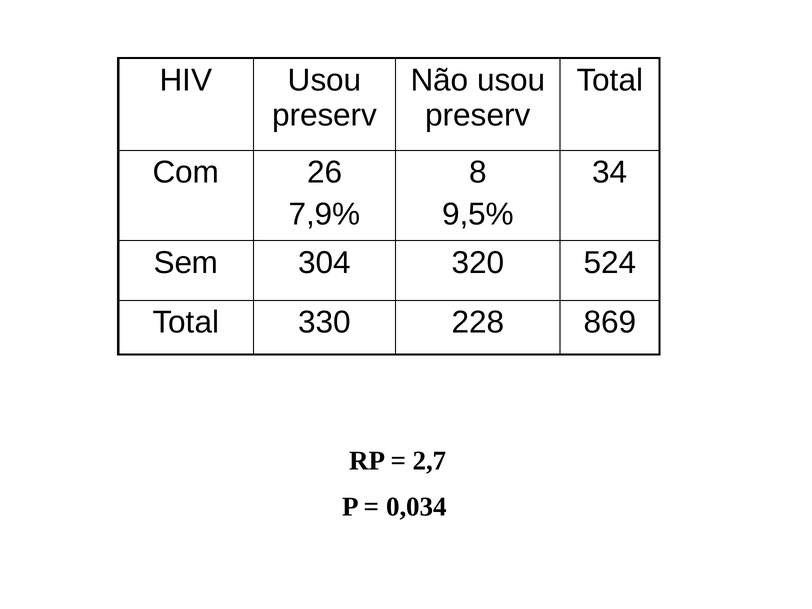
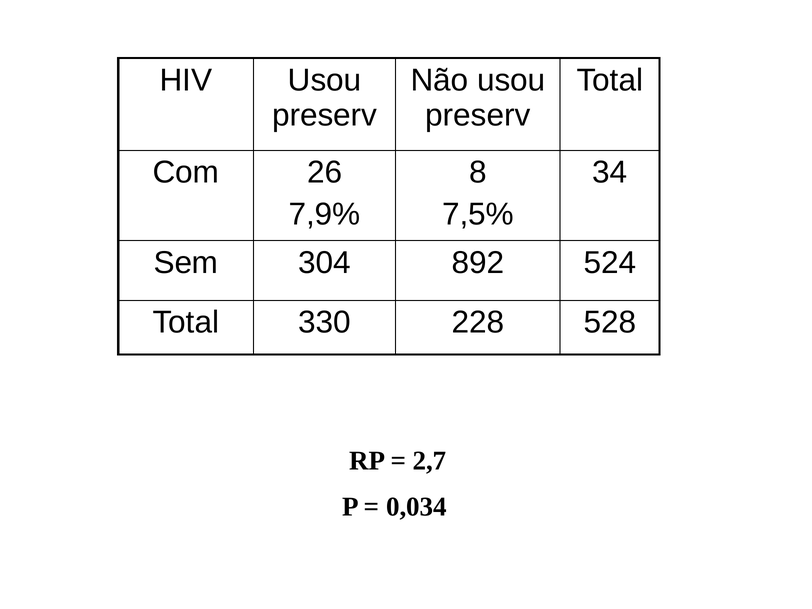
9,5%: 9,5% -> 7,5%
320: 320 -> 892
869: 869 -> 528
